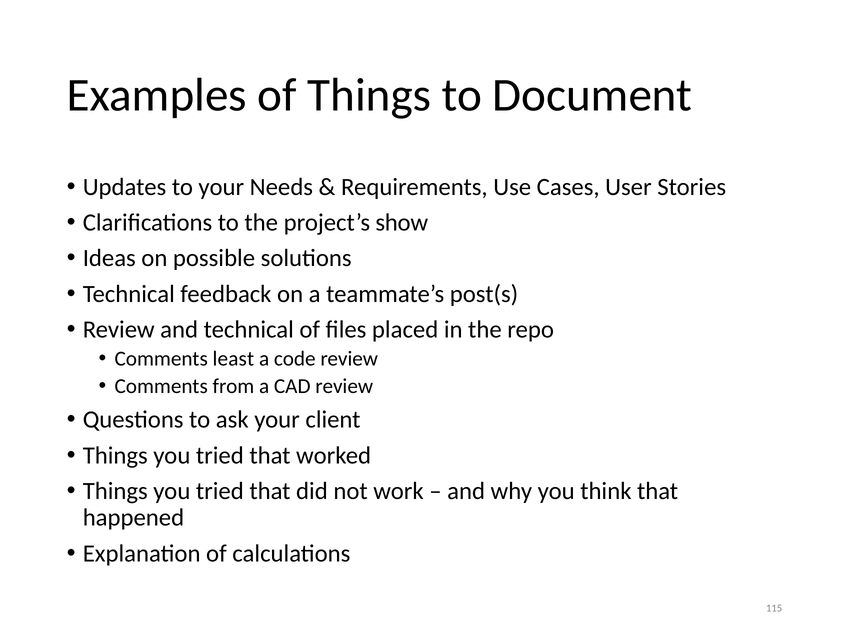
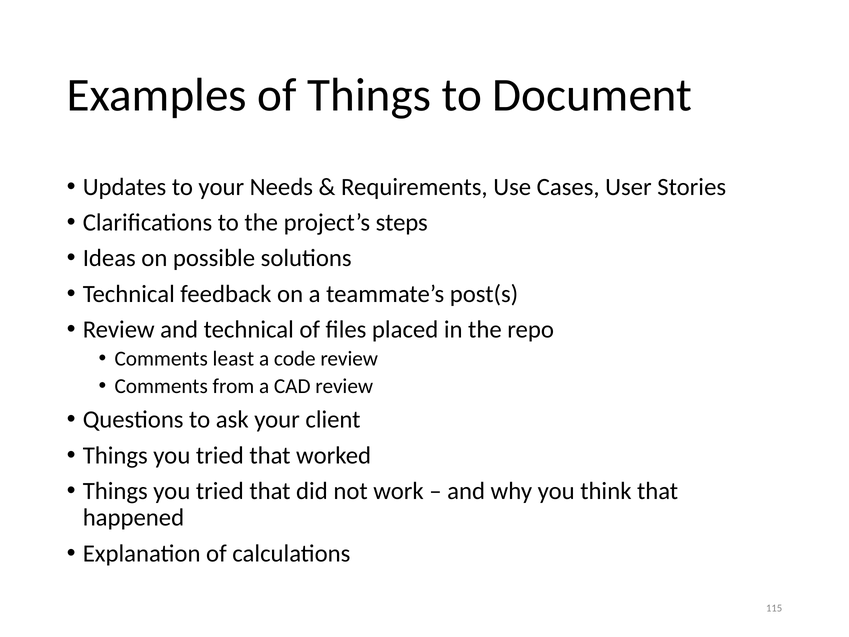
show: show -> steps
